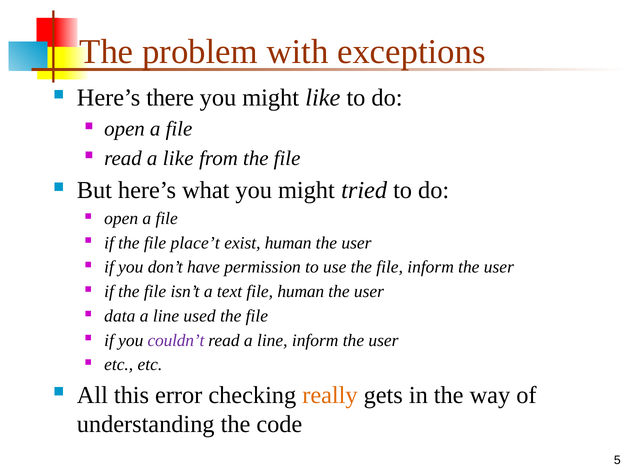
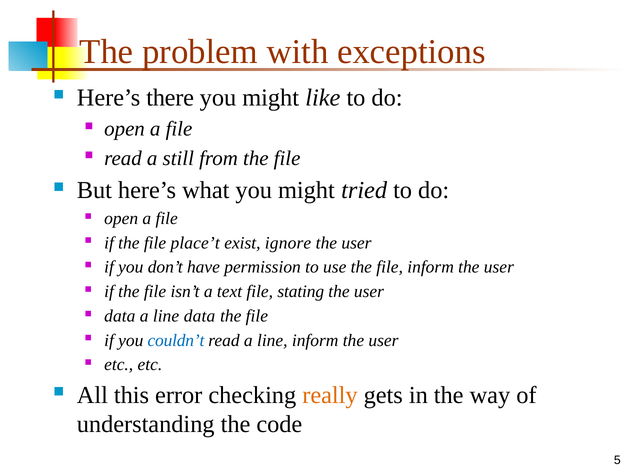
a like: like -> still
exist human: human -> ignore
file human: human -> stating
line used: used -> data
couldn’t colour: purple -> blue
